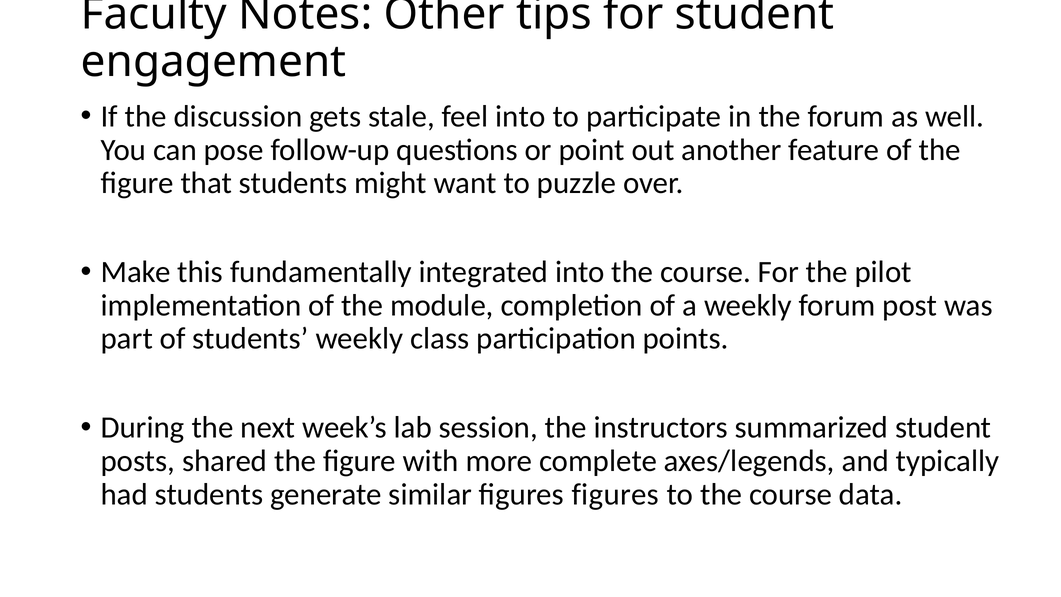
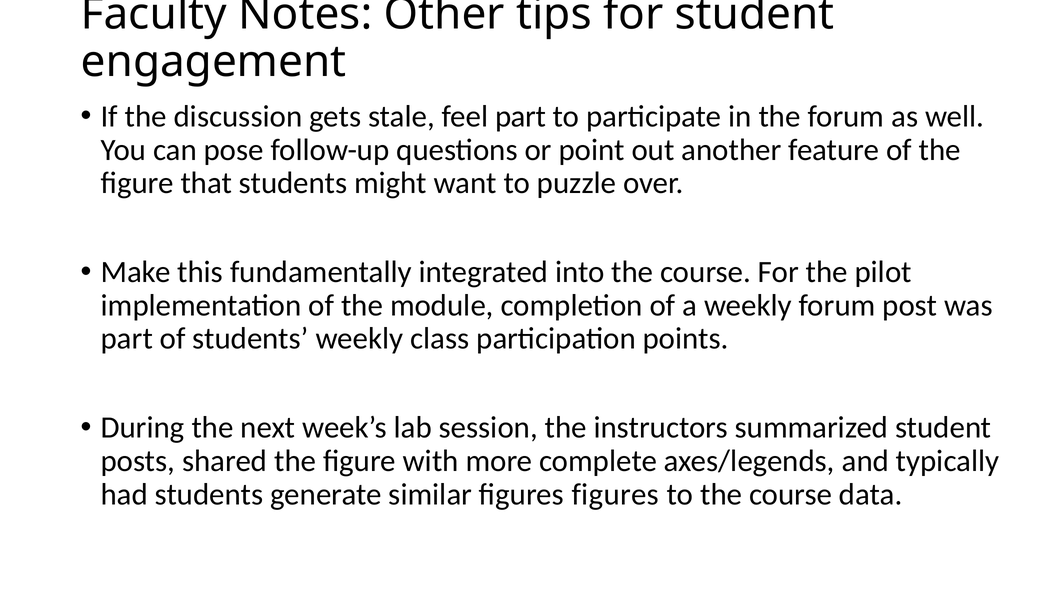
feel into: into -> part
